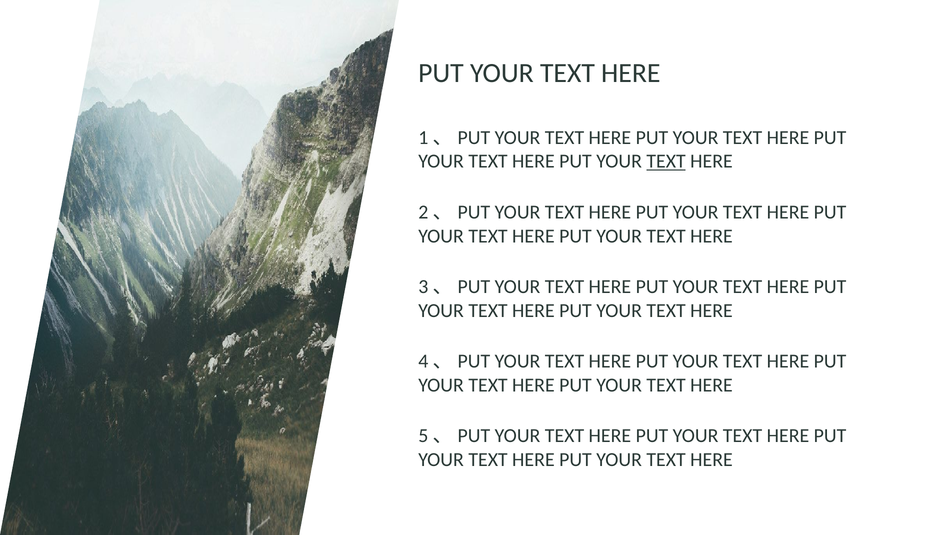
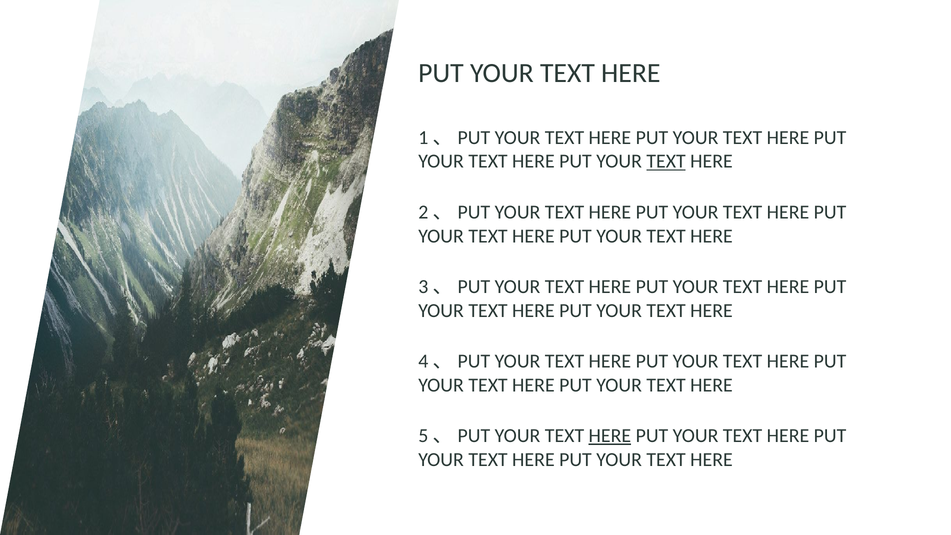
HERE at (610, 436) underline: none -> present
